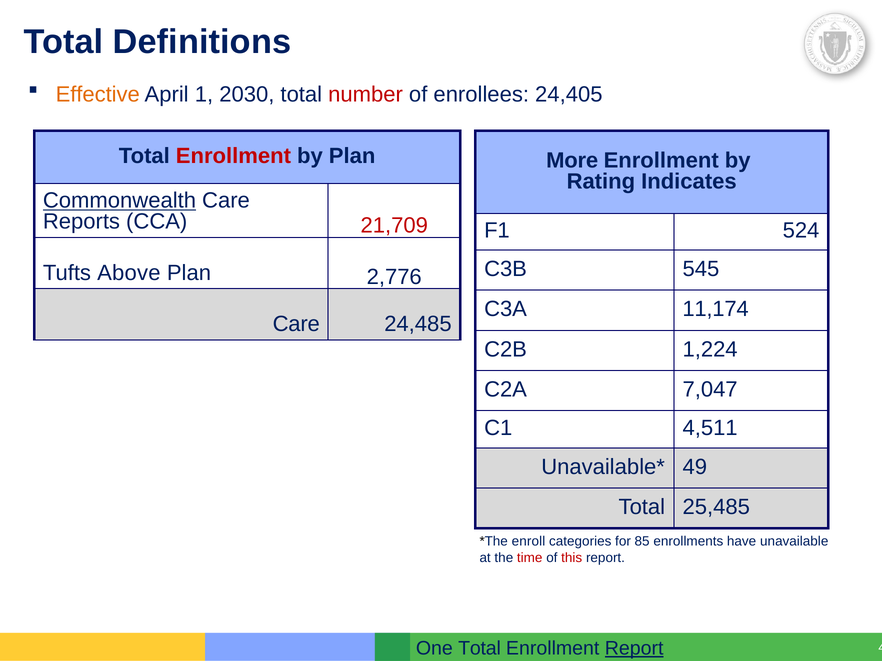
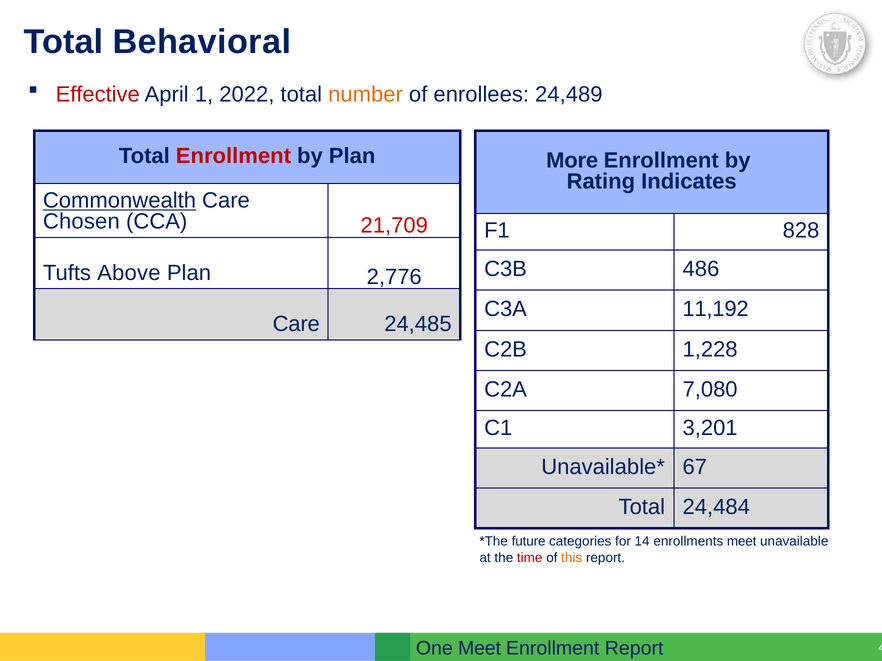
Definitions: Definitions -> Behavioral
Effective colour: orange -> red
2030: 2030 -> 2022
number colour: red -> orange
24,405: 24,405 -> 24,489
Reports: Reports -> Chosen
524: 524 -> 828
545: 545 -> 486
11,174: 11,174 -> 11,192
1,224: 1,224 -> 1,228
7,047: 7,047 -> 7,080
4,511: 4,511 -> 3,201
49: 49 -> 67
25,485: 25,485 -> 24,484
enroll: enroll -> future
85: 85 -> 14
enrollments have: have -> meet
this colour: red -> orange
Total at (480, 649): Total -> Meet
Report at (634, 649) underline: present -> none
